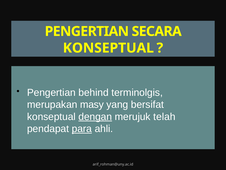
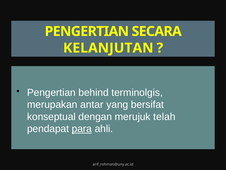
KONSEPTUAL at (108, 48): KONSEPTUAL -> KELANJUTAN
masy: masy -> antar
dengan underline: present -> none
